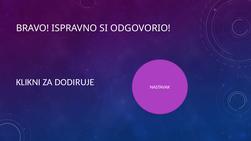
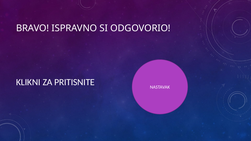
DODIRUJE: DODIRUJE -> PRITISNITE
